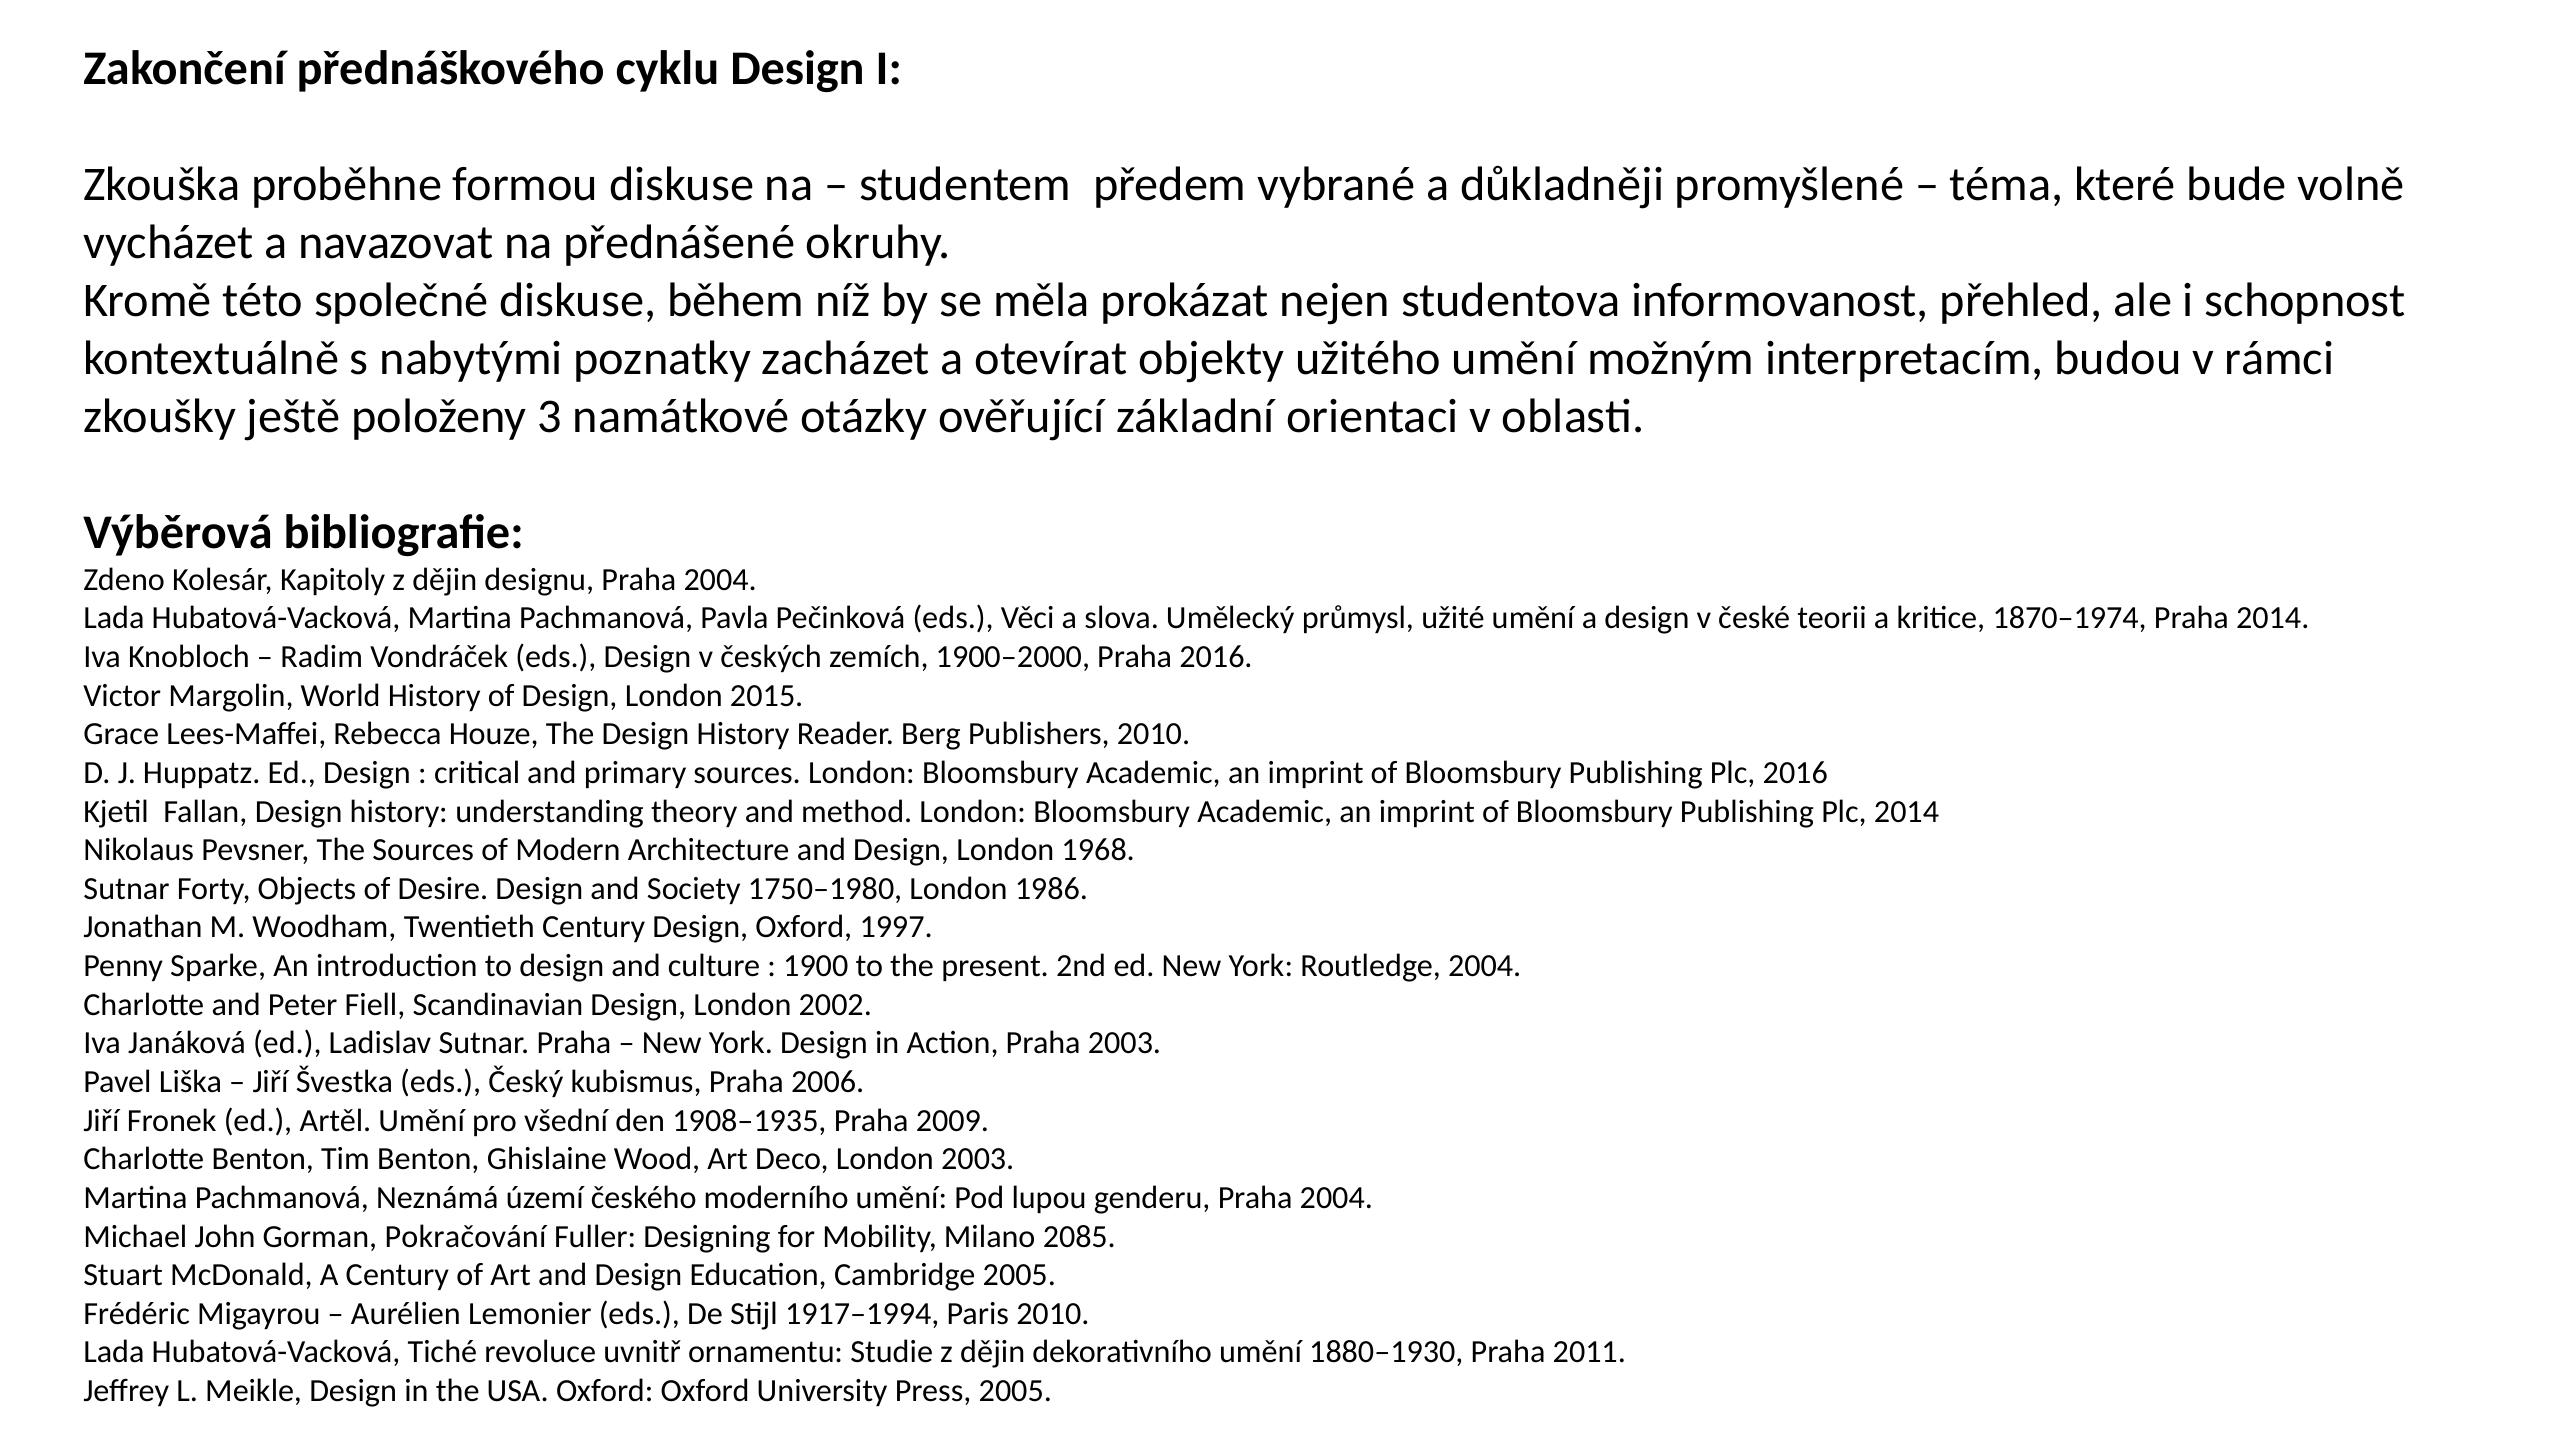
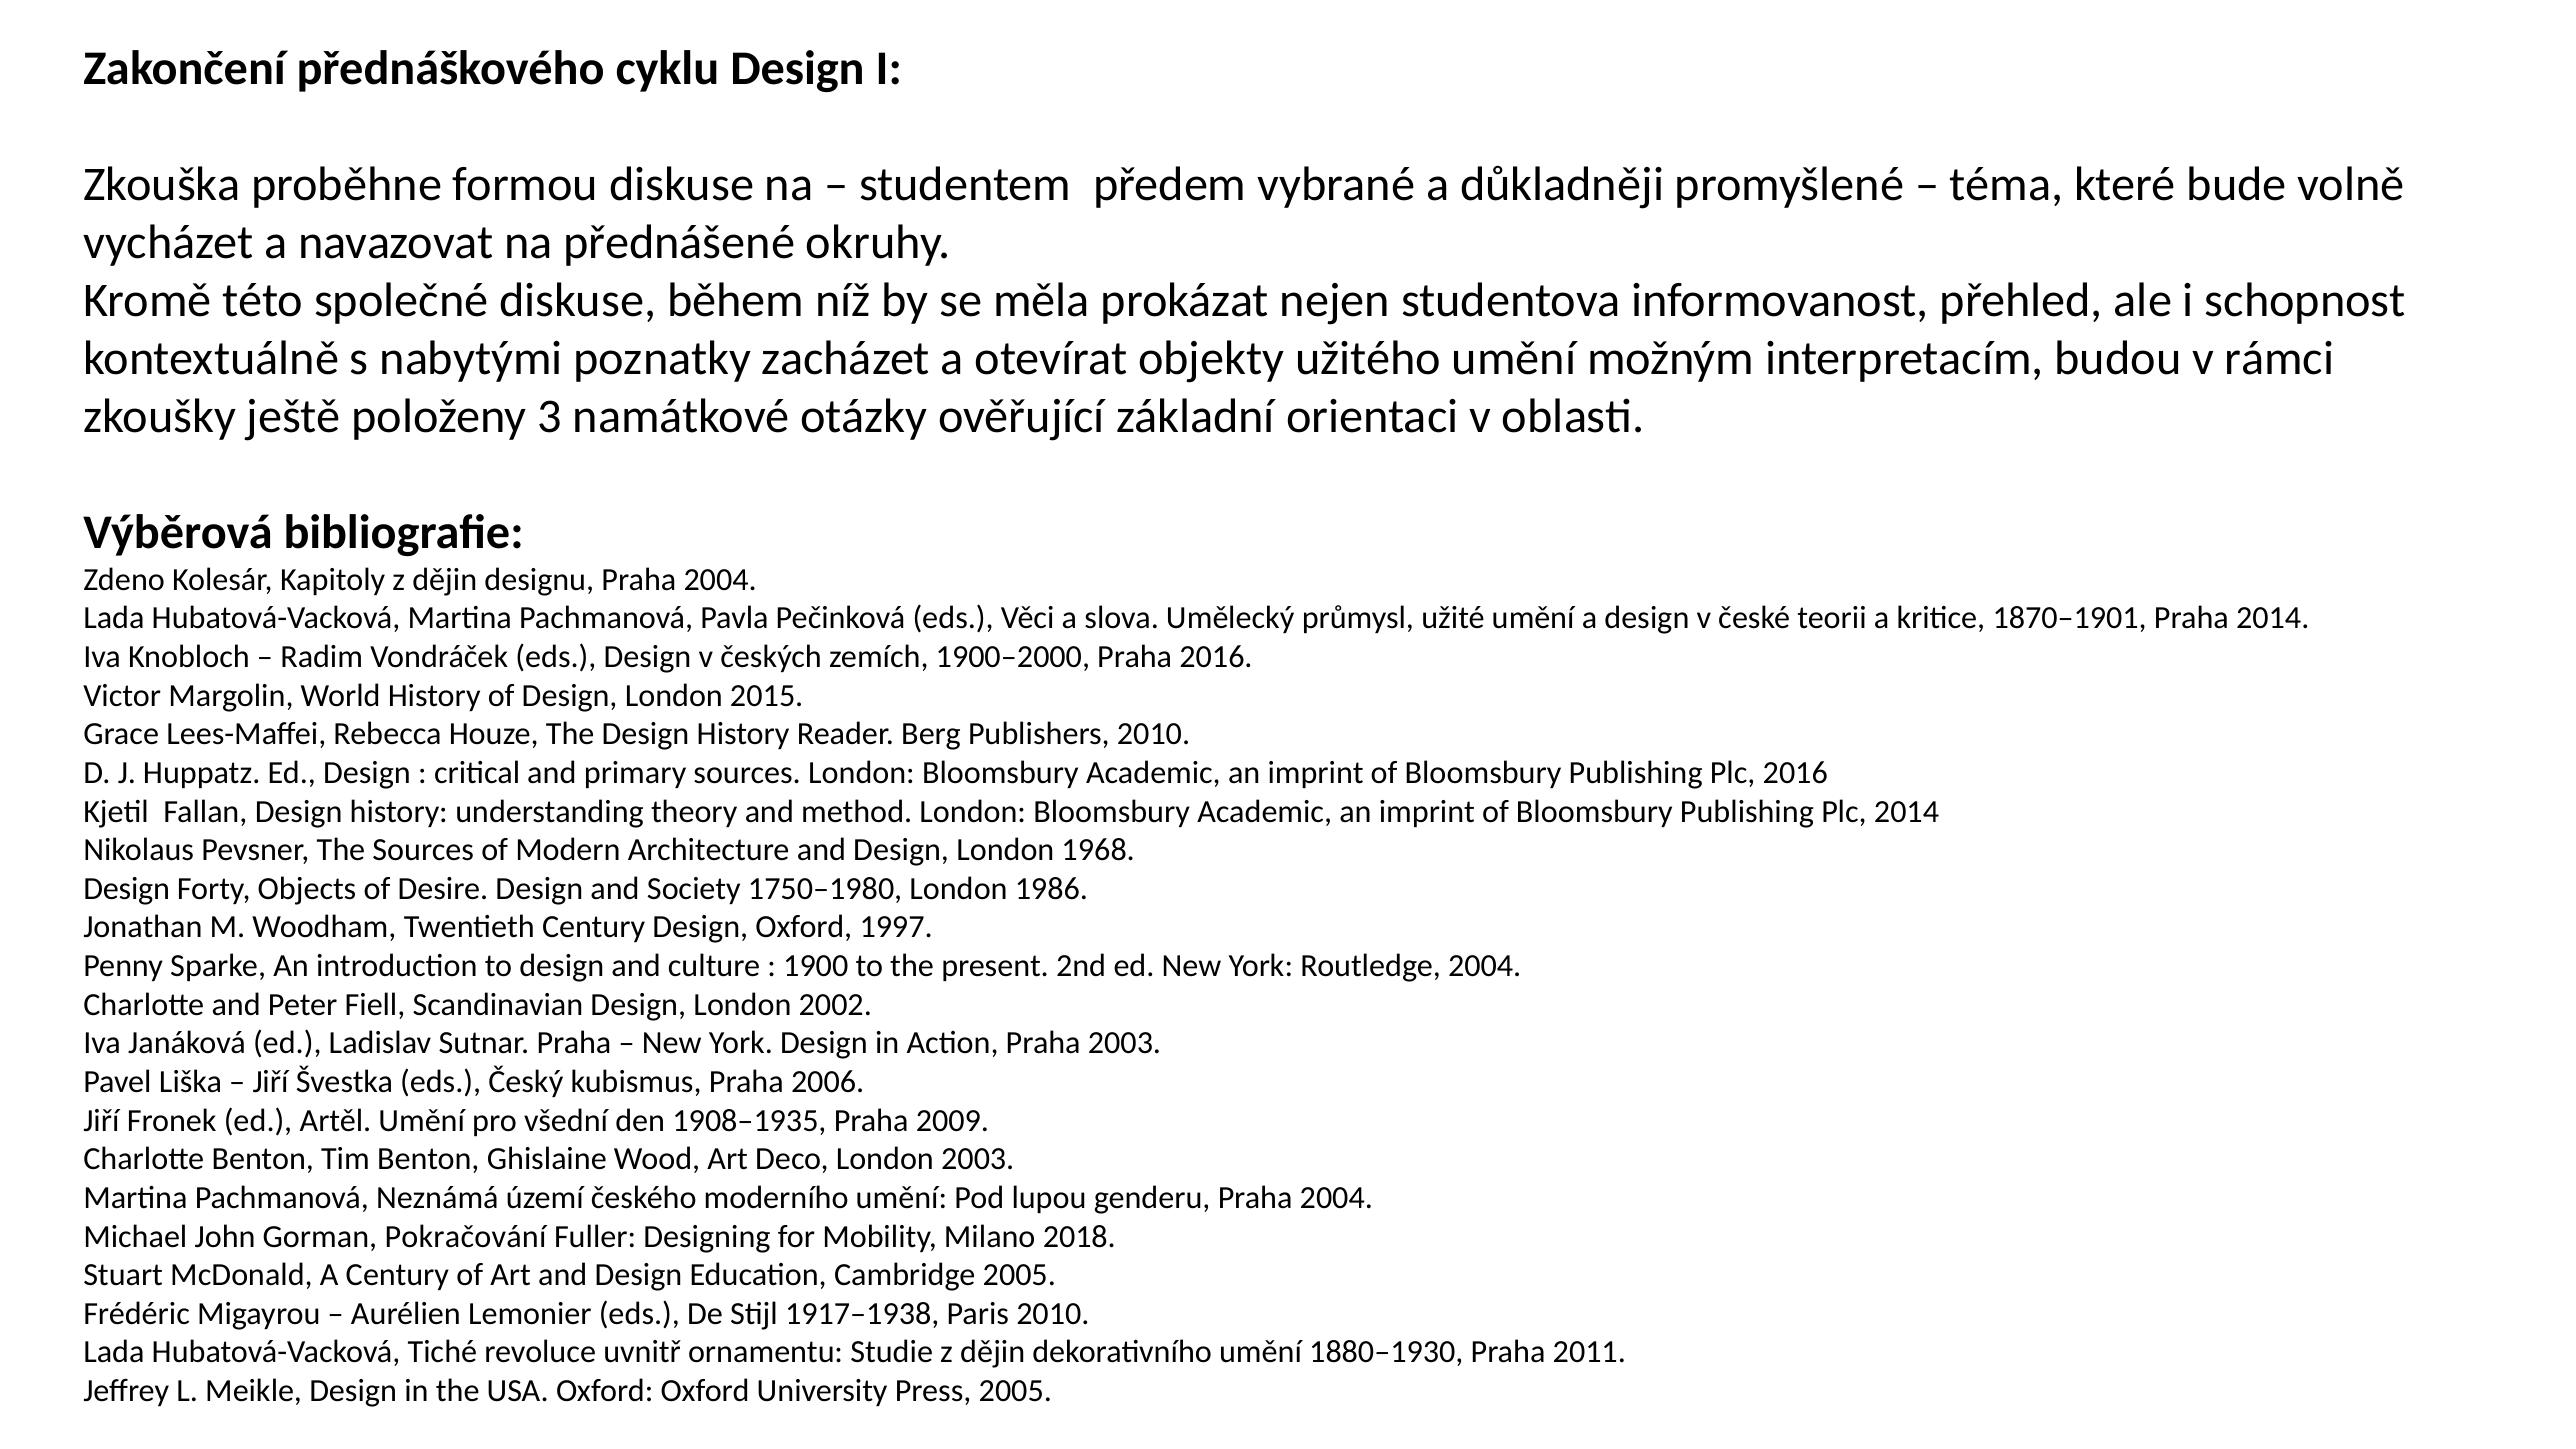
1870–1974: 1870–1974 -> 1870–1901
Sutnar at (127, 889): Sutnar -> Design
2085: 2085 -> 2018
1917–1994: 1917–1994 -> 1917–1938
